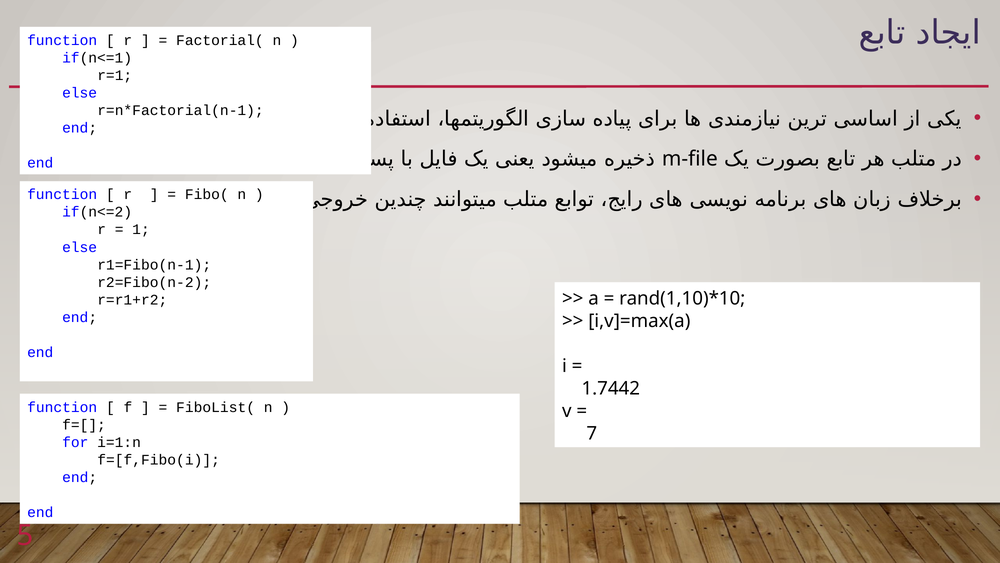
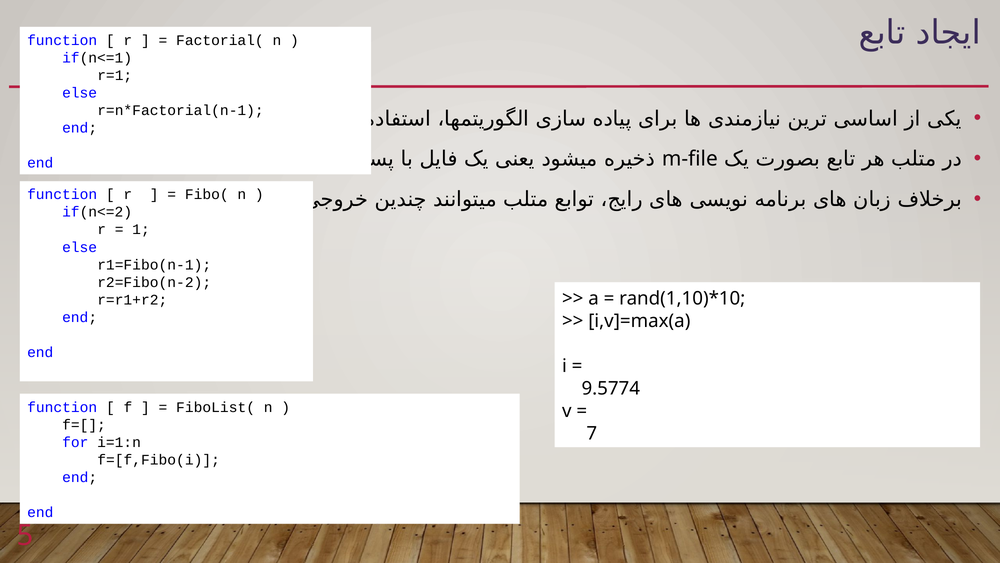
1.7442: 1.7442 -> 9.5774
